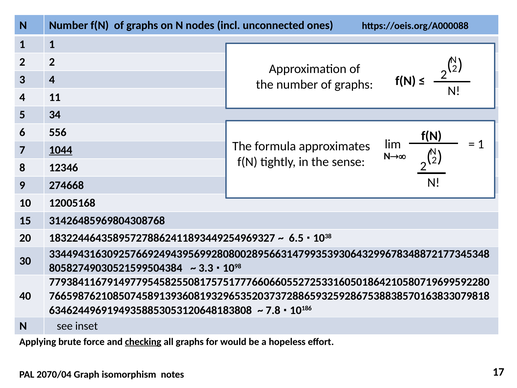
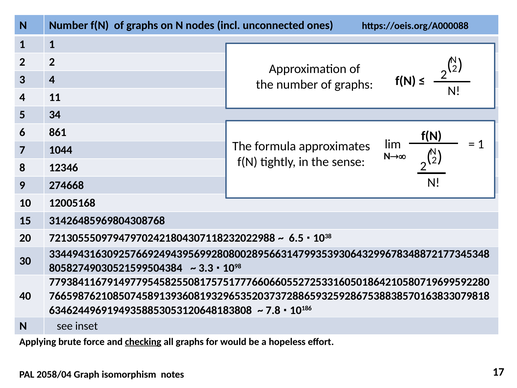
556: 556 -> 861
1044 underline: present -> none
183224464358957278862411893449254969327: 183224464358957278862411893449254969327 -> 721305550979479702421804307118232022988
2070/04: 2070/04 -> 2058/04
